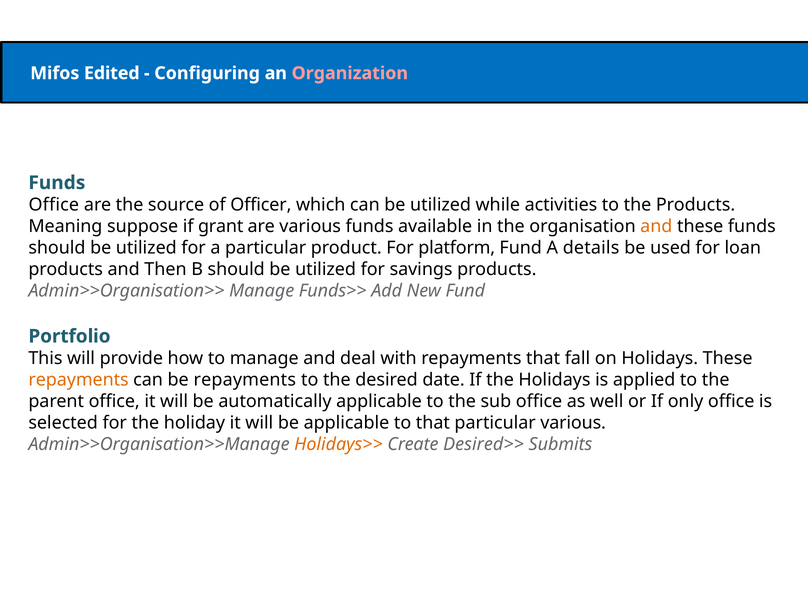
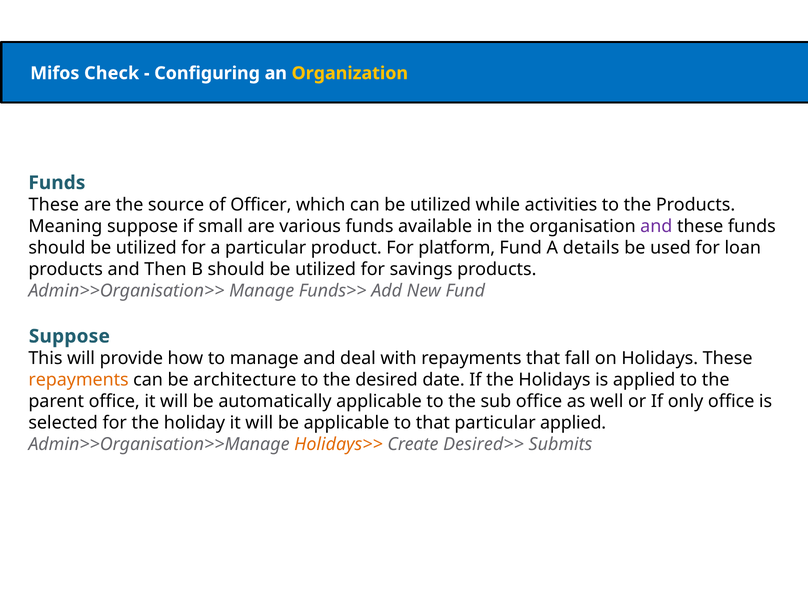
Edited: Edited -> Check
Organization colour: pink -> yellow
Office at (54, 205): Office -> These
grant: grant -> small
and at (656, 226) colour: orange -> purple
Portfolio at (69, 336): Portfolio -> Suppose
be repayments: repayments -> architecture
particular various: various -> applied
